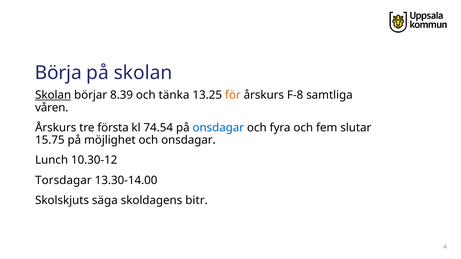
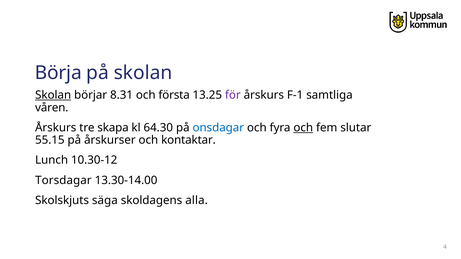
8.39: 8.39 -> 8.31
tänka: tänka -> första
för colour: orange -> purple
F-8: F-8 -> F-1
första: första -> skapa
74.54: 74.54 -> 64.30
och at (303, 128) underline: none -> present
15.75: 15.75 -> 55.15
möjlighet: möjlighet -> årskurser
och onsdagar: onsdagar -> kontaktar
bitr: bitr -> alla
